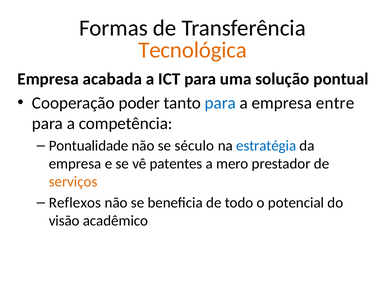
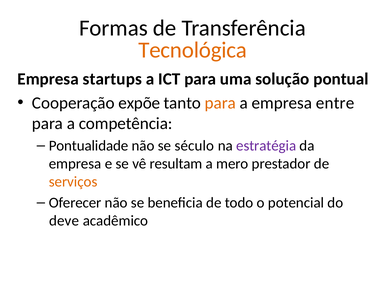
acabada: acabada -> startups
poder: poder -> expõe
para at (220, 103) colour: blue -> orange
estratégia colour: blue -> purple
patentes: patentes -> resultam
Reflexos: Reflexos -> Oferecer
visão: visão -> deve
